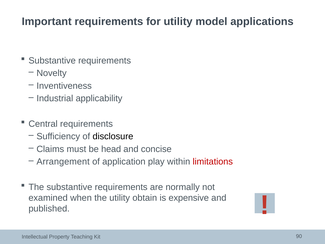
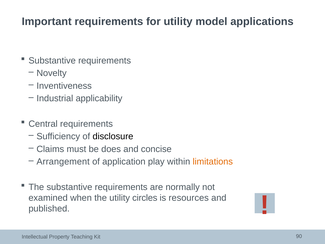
head: head -> does
limitations colour: red -> orange
obtain: obtain -> circles
expensive: expensive -> resources
